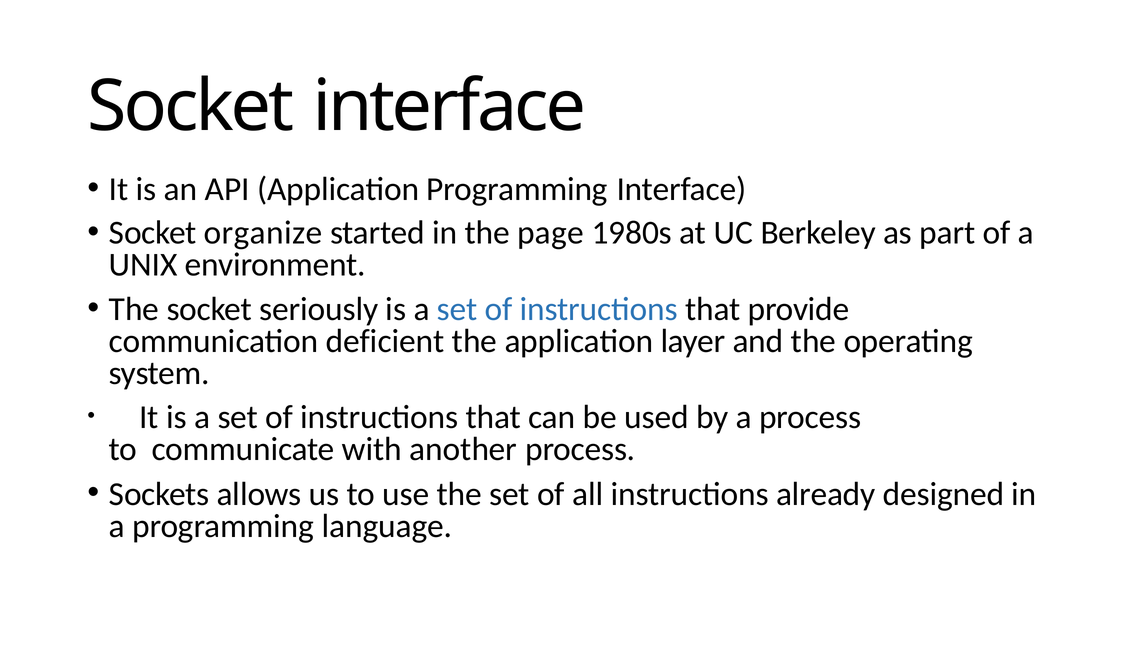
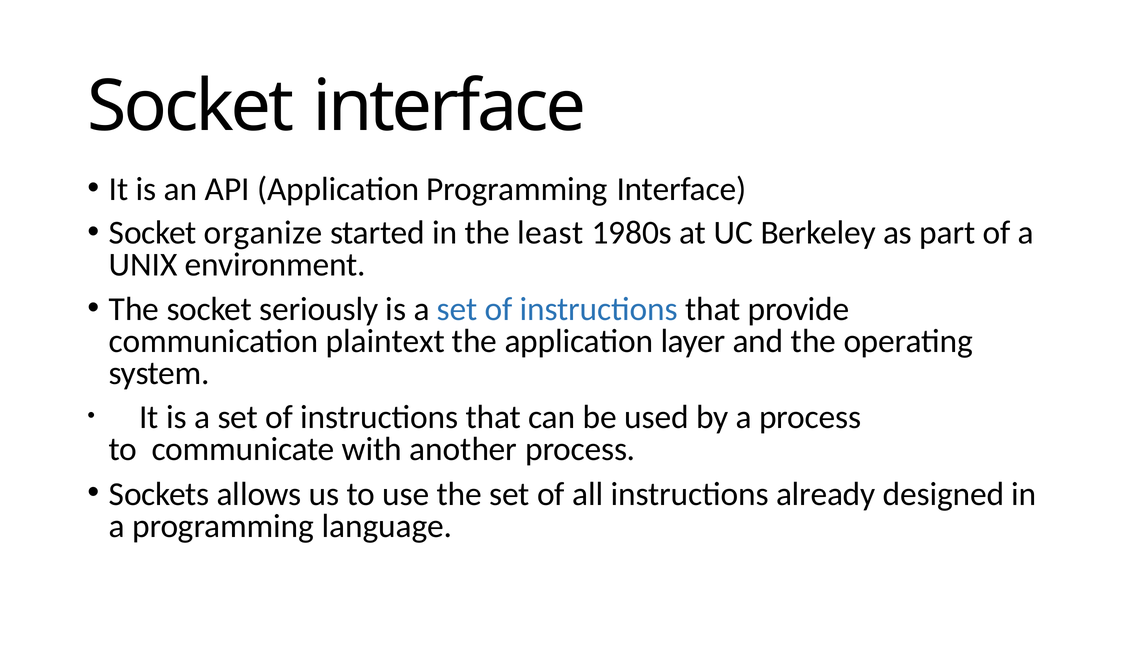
page: page -> least
deficient: deficient -> plaintext
